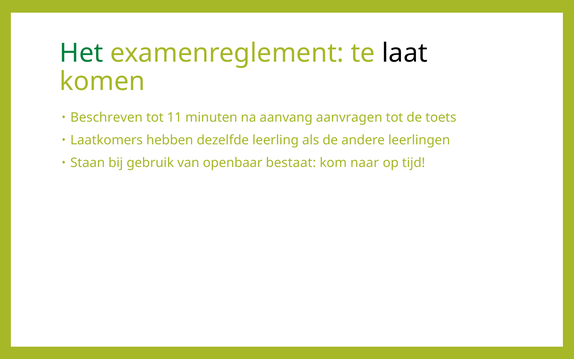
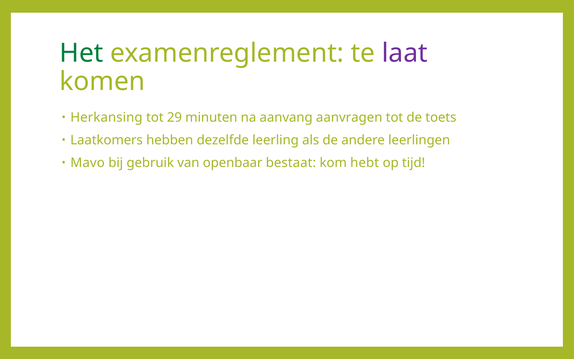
laat colour: black -> purple
Beschreven: Beschreven -> Herkansing
11: 11 -> 29
Staan: Staan -> Mavo
naar: naar -> hebt
